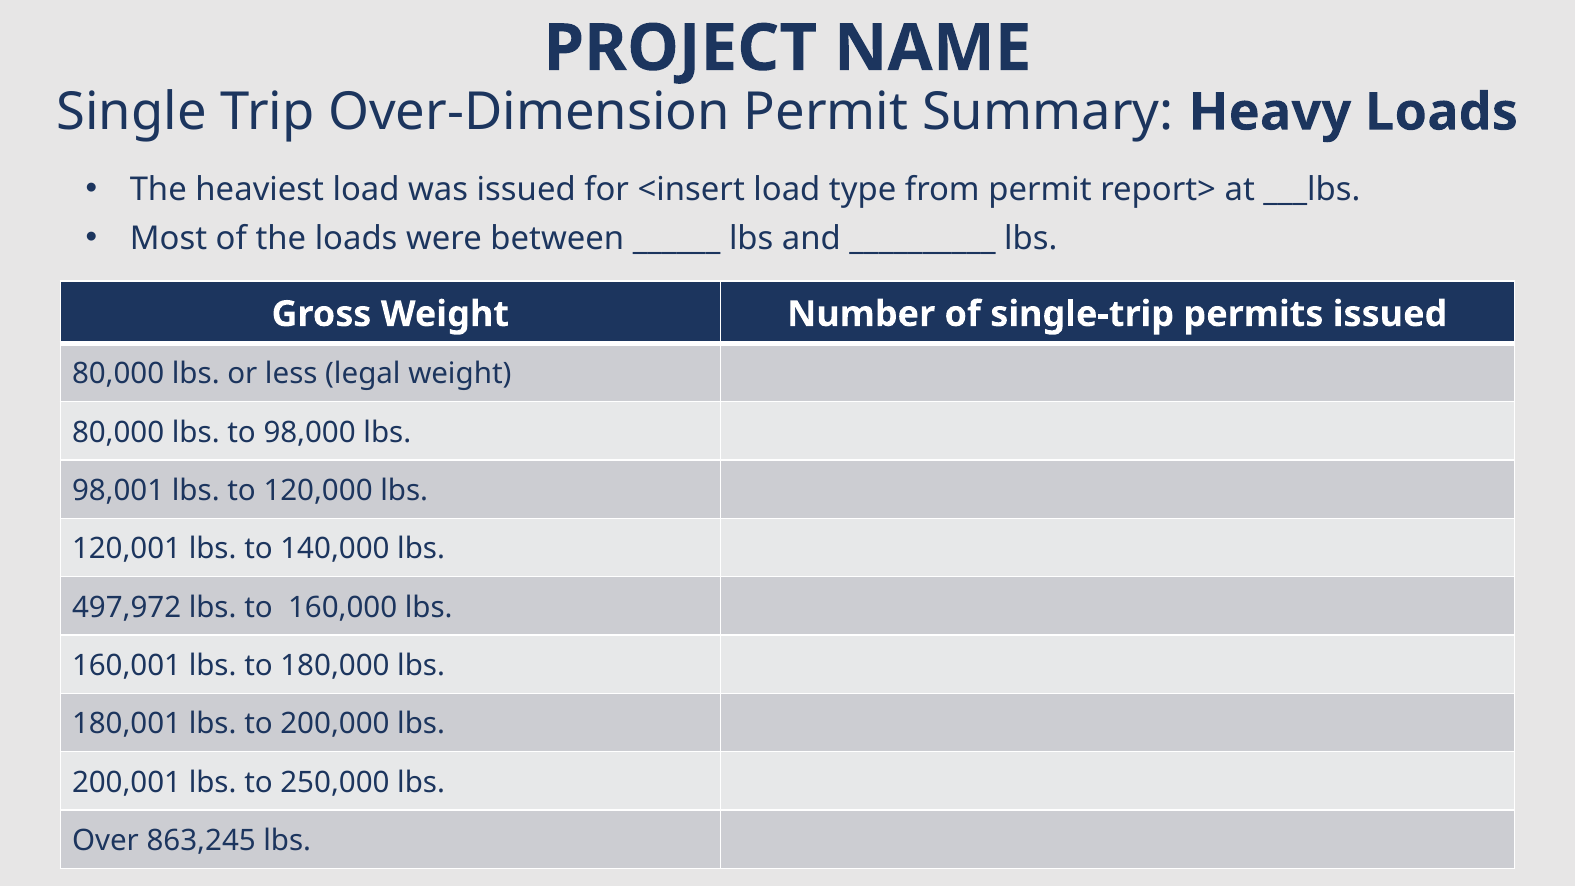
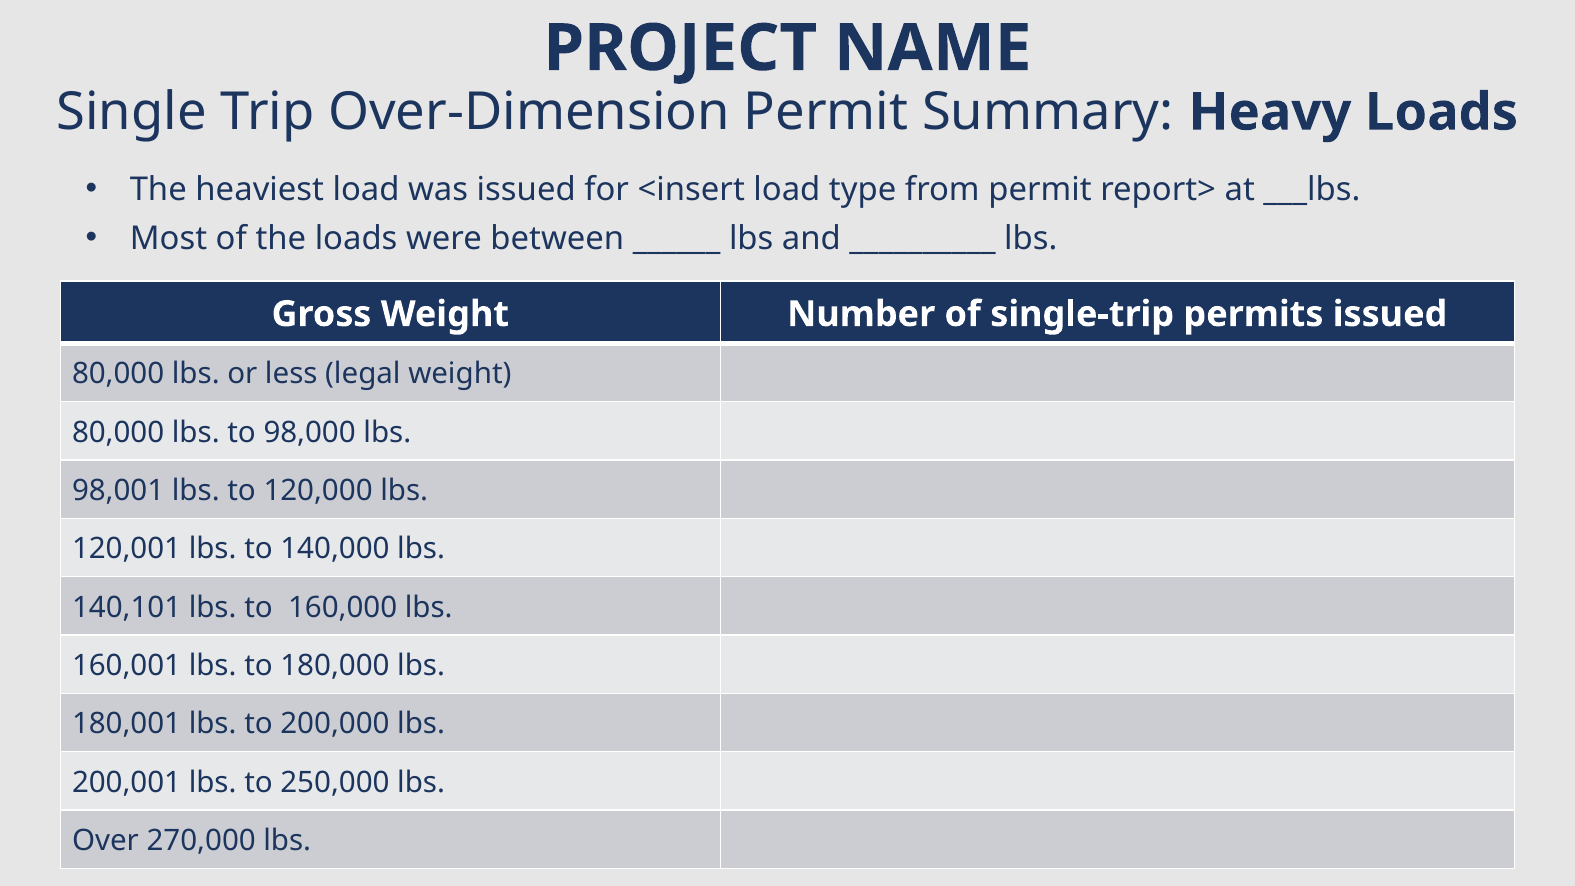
497,972: 497,972 -> 140,101
863,245: 863,245 -> 270,000
